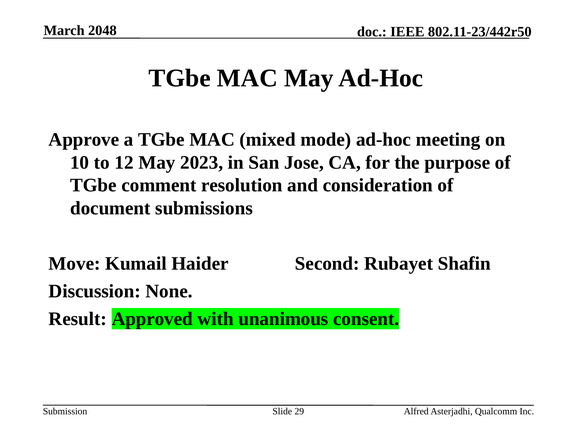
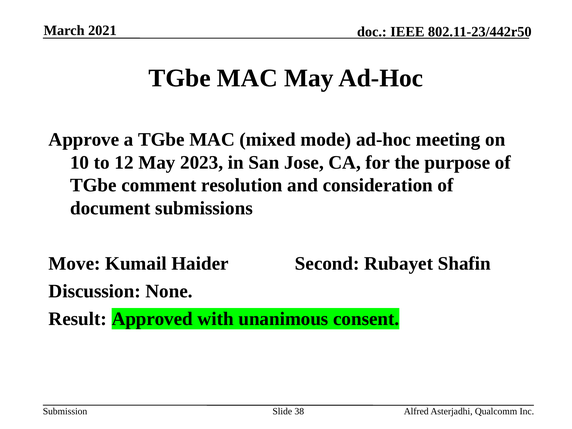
2048: 2048 -> 2021
29: 29 -> 38
